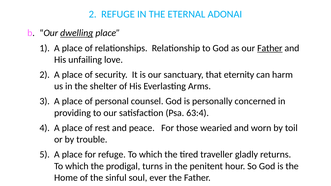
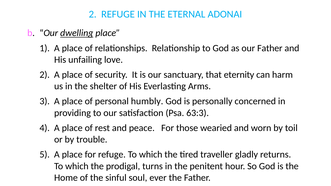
Father at (270, 48) underline: present -> none
counsel: counsel -> humbly
63:4: 63:4 -> 63:3
